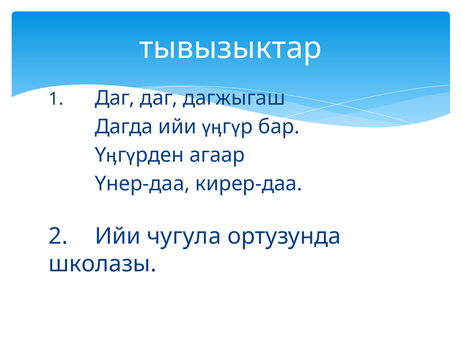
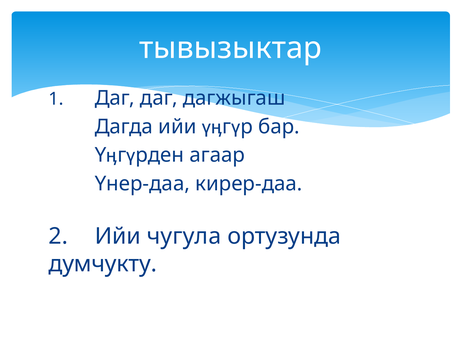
школазы: школазы -> думчукту
